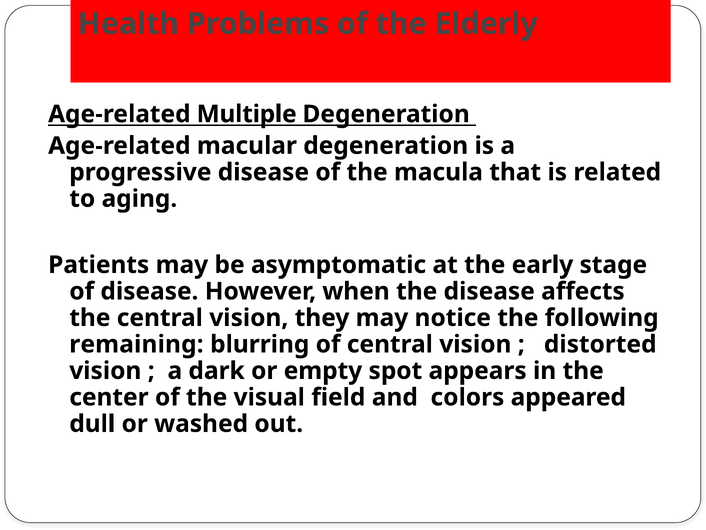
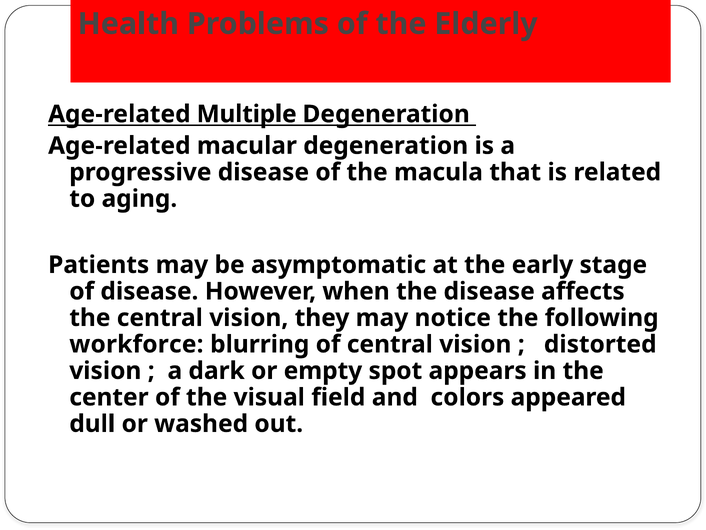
remaining: remaining -> workforce
